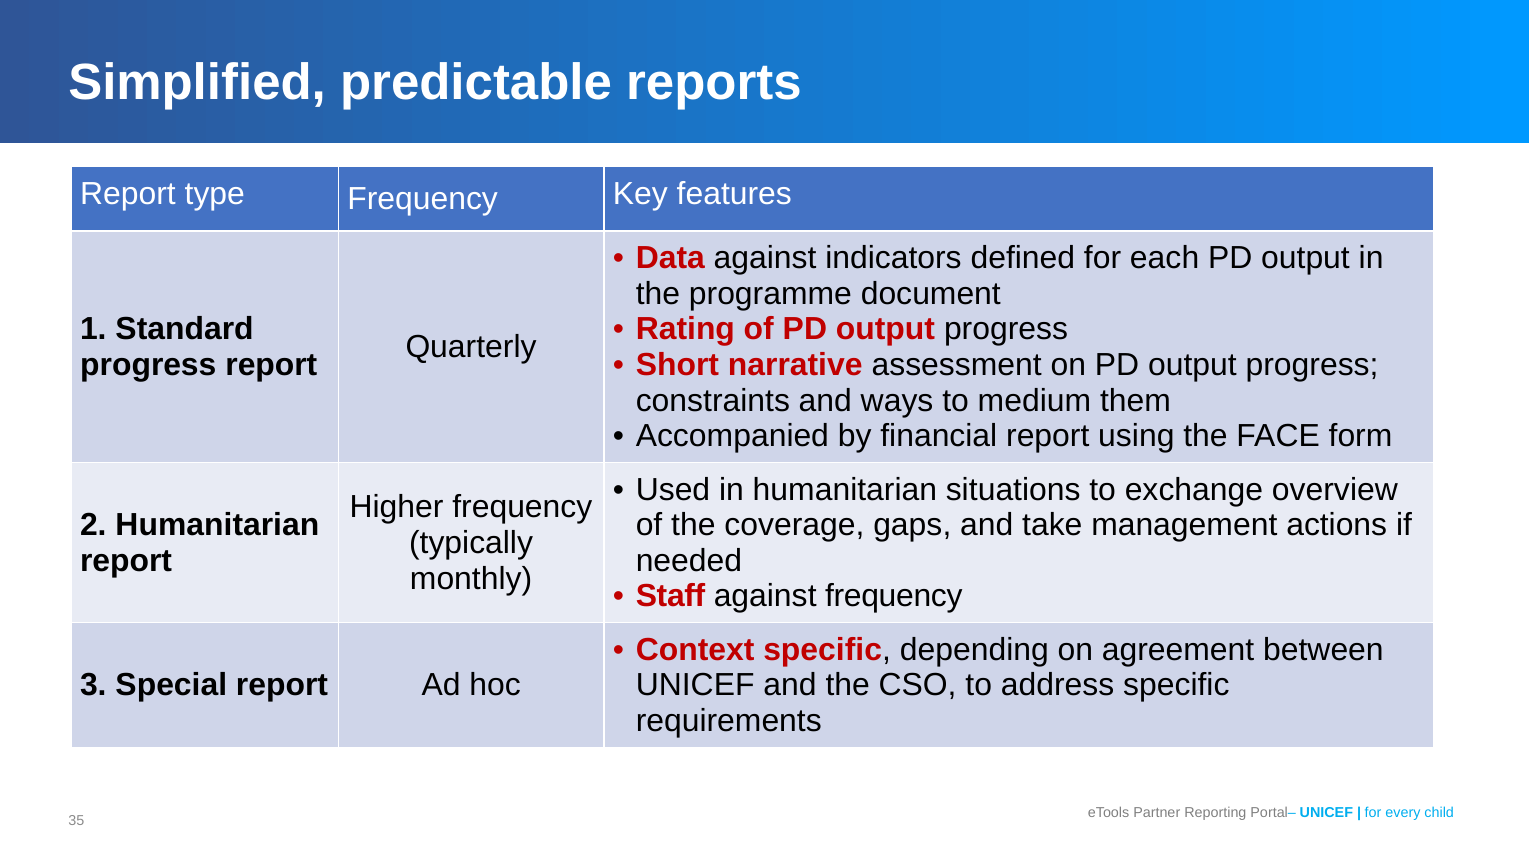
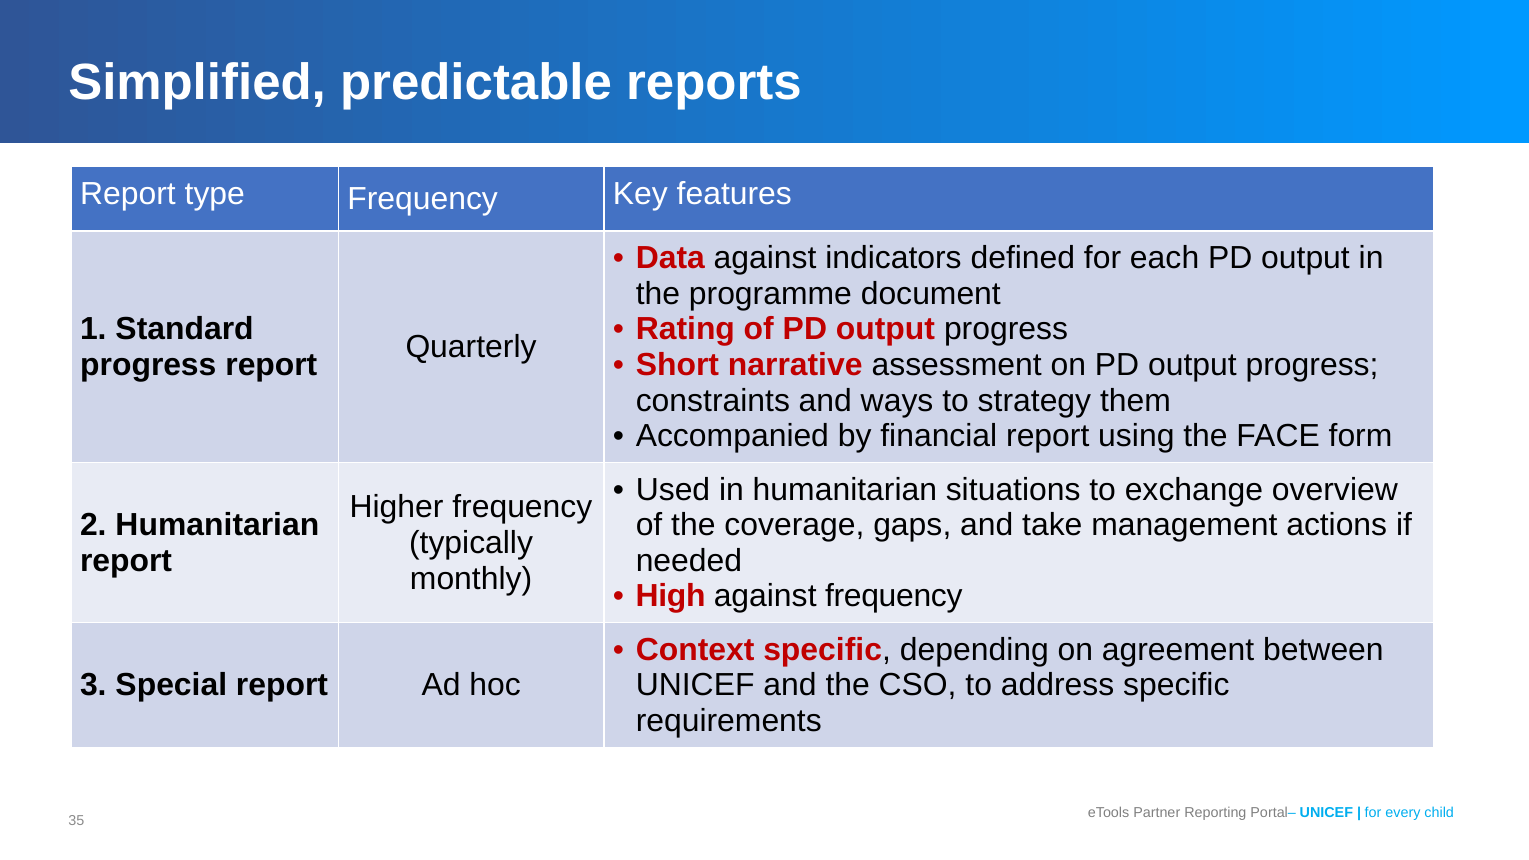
medium: medium -> strategy
Staff: Staff -> High
